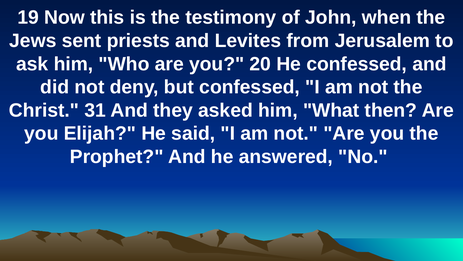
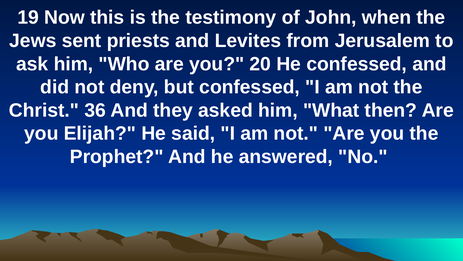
31: 31 -> 36
